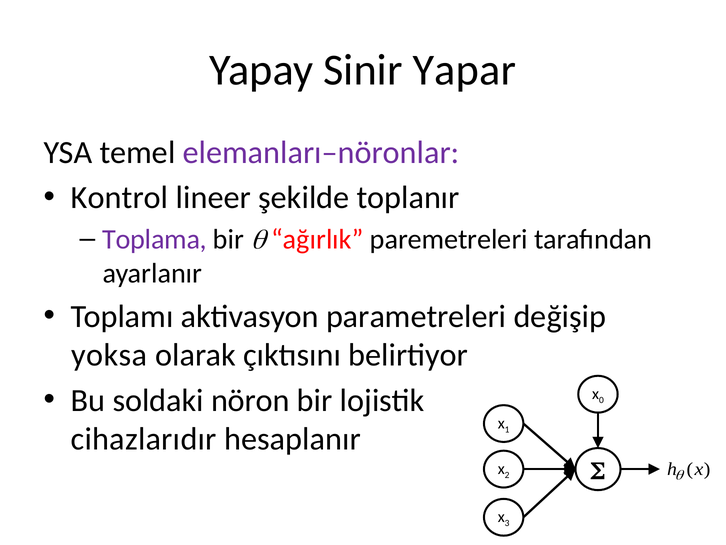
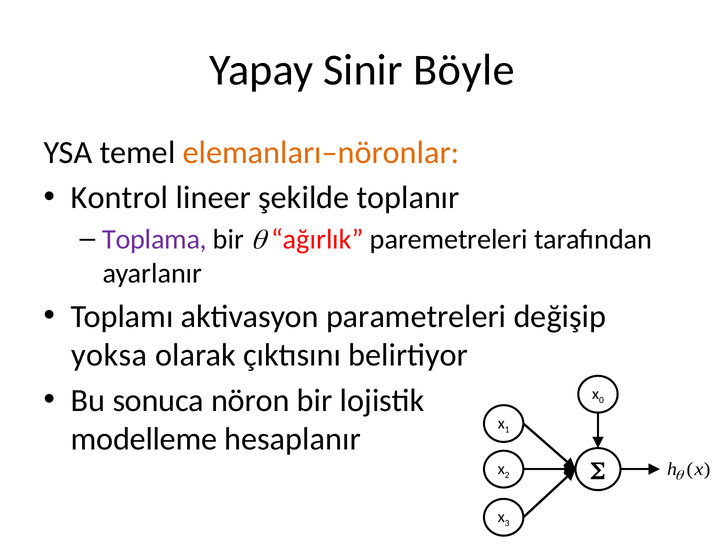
Yapar: Yapar -> Böyle
elemanları–nöronlar colour: purple -> orange
soldaki: soldaki -> sonuca
cihazlarıdır: cihazlarıdır -> modelleme
